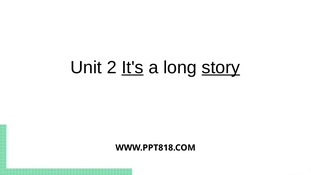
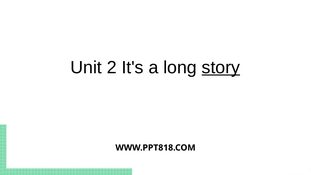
It's underline: present -> none
